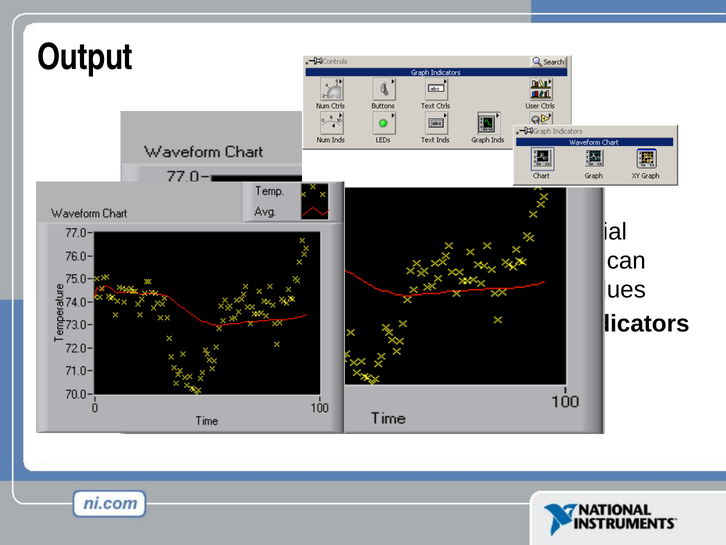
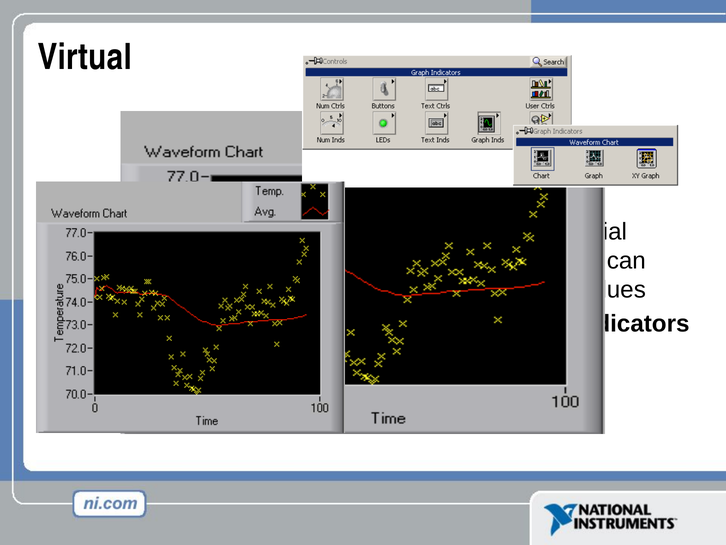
Output: Output -> Virtual
